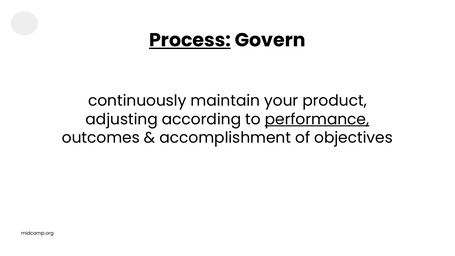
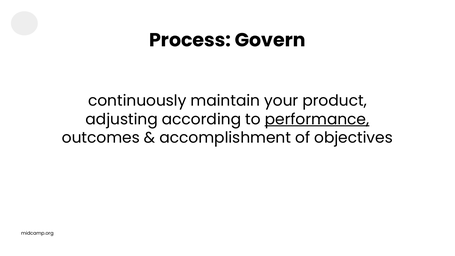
Process underline: present -> none
